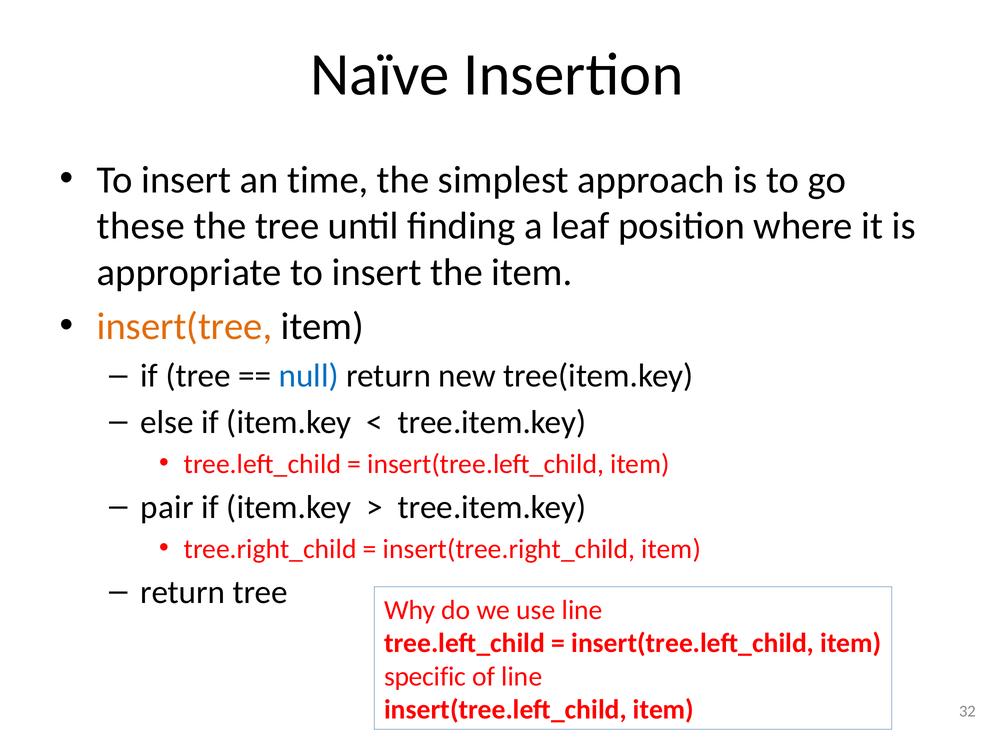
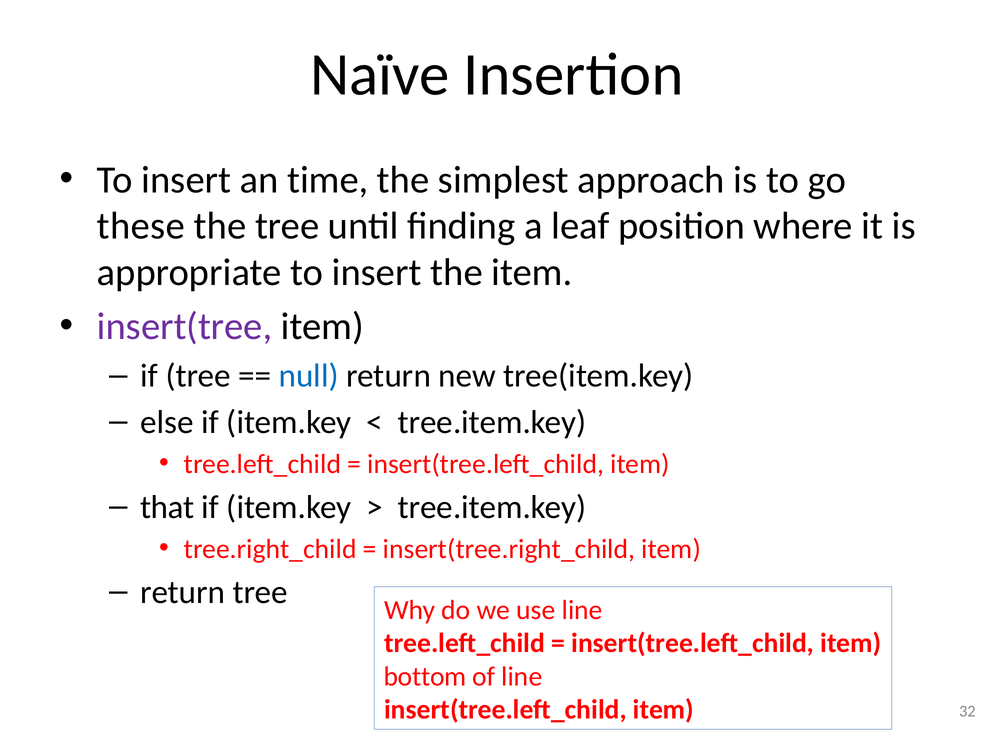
insert(tree colour: orange -> purple
pair: pair -> that
specific: specific -> bottom
